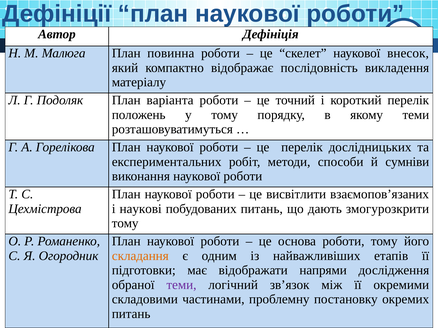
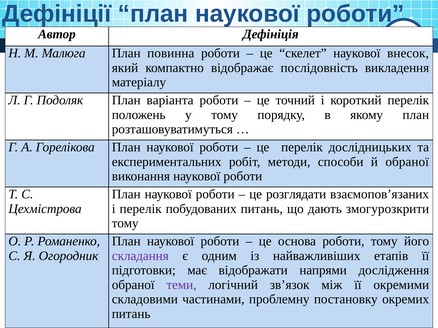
якому теми: теми -> план
й сумніви: сумніви -> обраної
висвітлити: висвітлити -> розглядати
і наукові: наукові -> перелік
складання colour: orange -> purple
